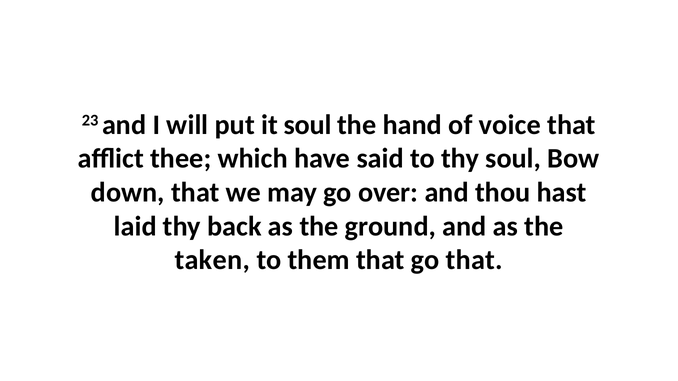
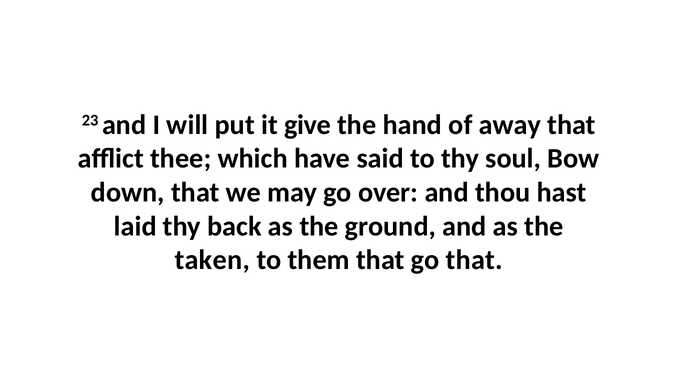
it soul: soul -> give
voice: voice -> away
